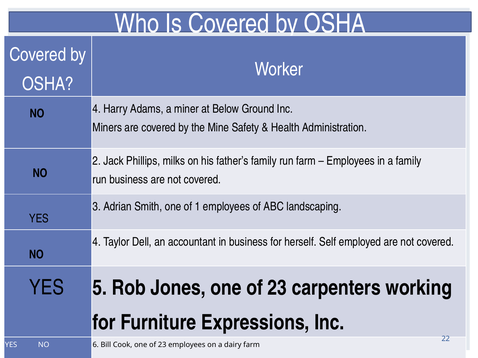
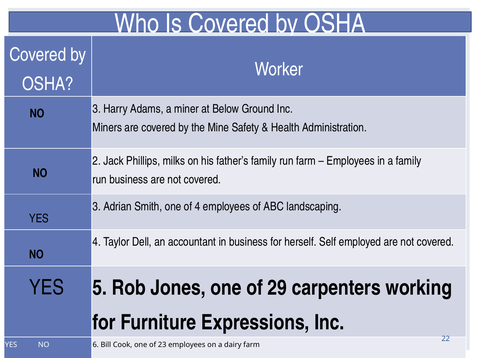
4 at (97, 109): 4 -> 3
of 1: 1 -> 4
Jones one of 23: 23 -> 29
